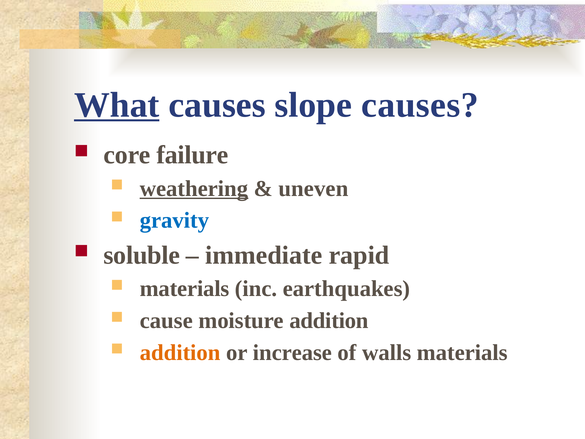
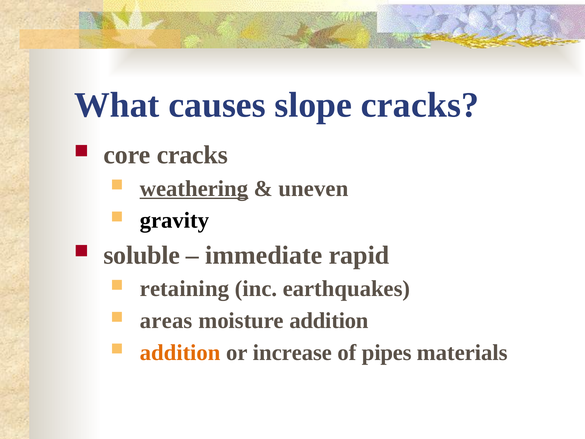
What underline: present -> none
slope causes: causes -> cracks
core failure: failure -> cracks
gravity colour: blue -> black
materials at (185, 289): materials -> retaining
cause: cause -> areas
walls: walls -> pipes
